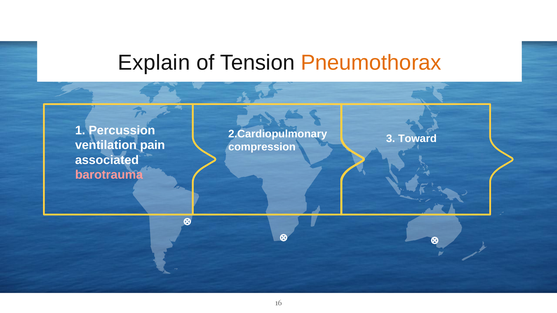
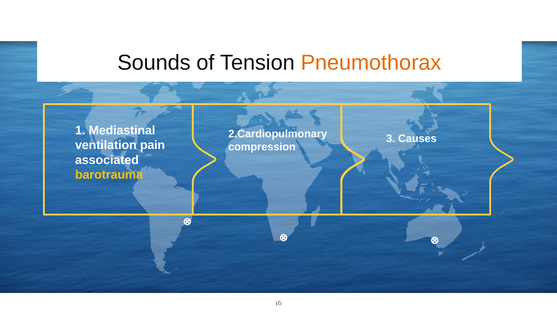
Explain: Explain -> Sounds
Percussion: Percussion -> Mediastinal
Toward: Toward -> Causes
barotrauma colour: pink -> yellow
